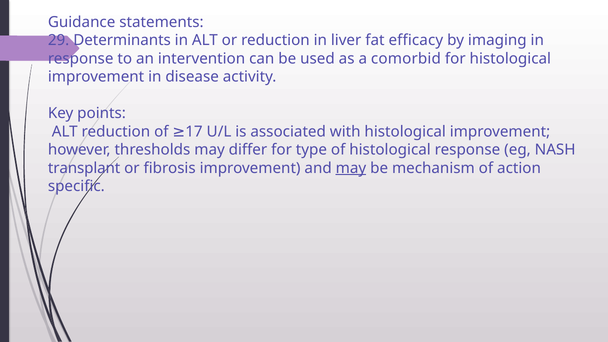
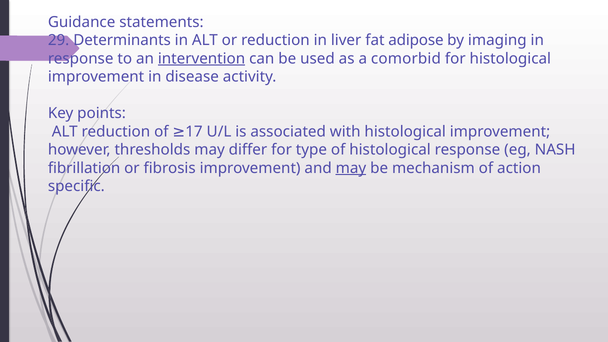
efficacy: efficacy -> adipose
intervention underline: none -> present
transplant: transplant -> fibrillation
